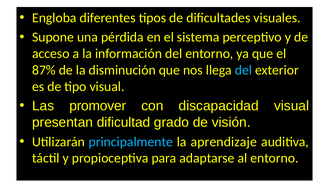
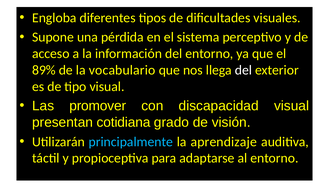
87%: 87% -> 89%
disminución: disminución -> vocabulario
del at (243, 70) colour: light blue -> white
dificultad: dificultad -> cotidiana
